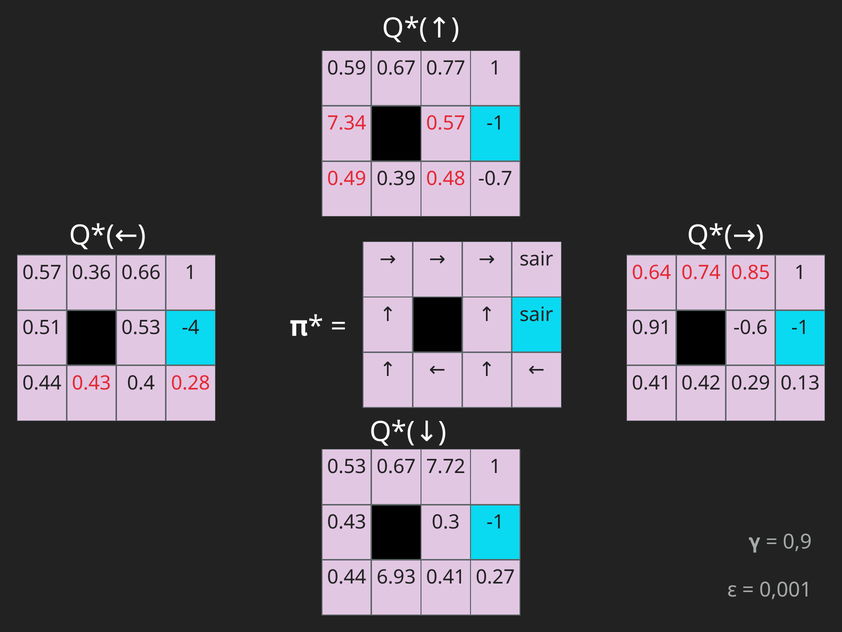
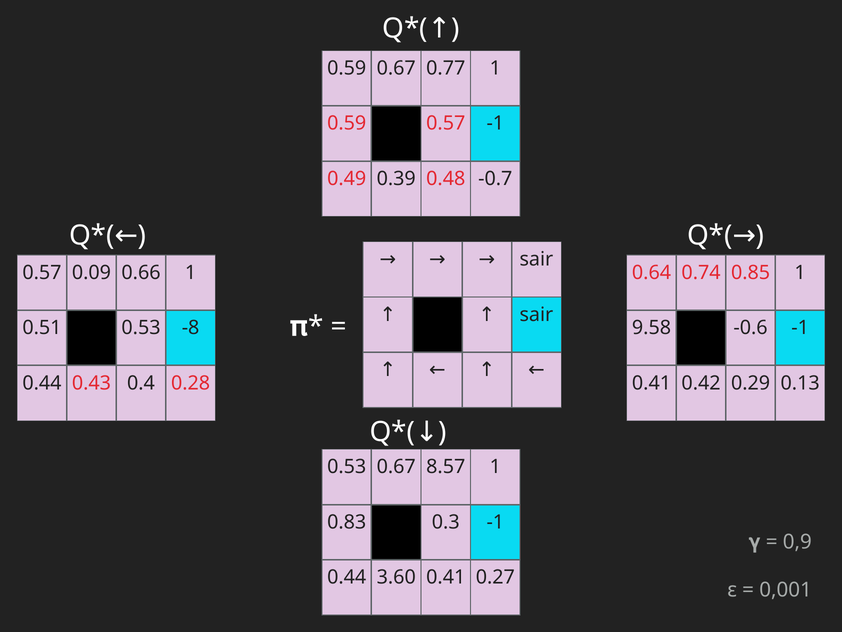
7.34 at (347, 123): 7.34 -> 0.59
0.36: 0.36 -> 0.09
-4: -4 -> -8
0.91: 0.91 -> 9.58
7.72: 7.72 -> 8.57
0.43 at (347, 522): 0.43 -> 0.83
6.93: 6.93 -> 3.60
